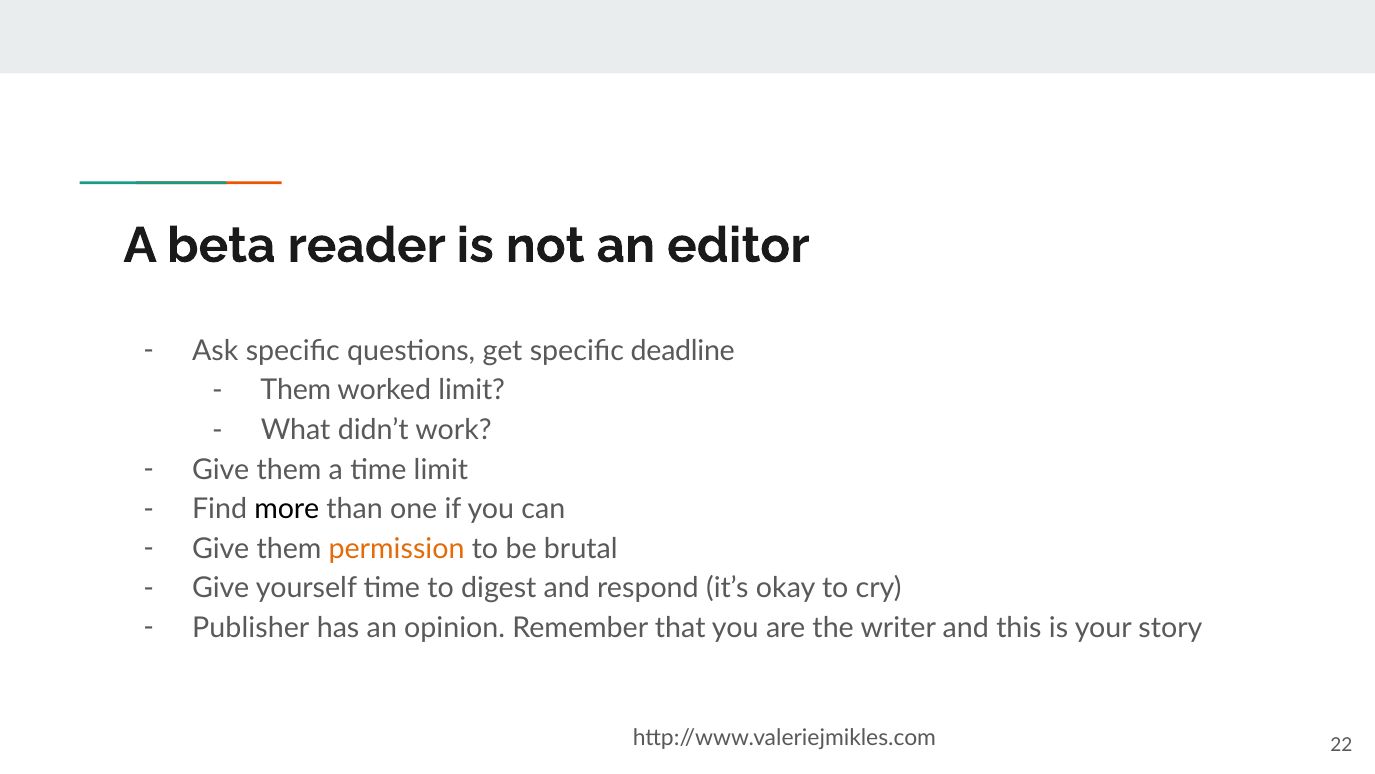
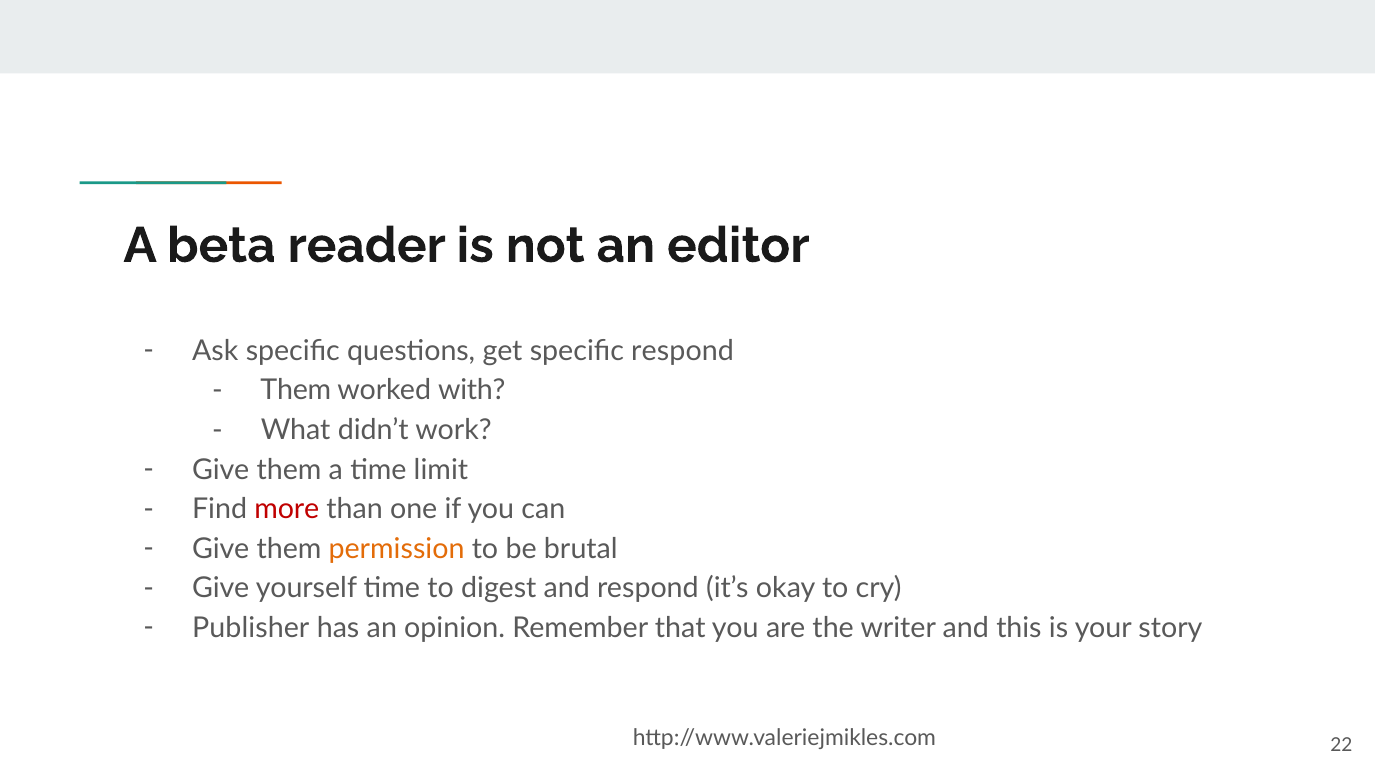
specific deadline: deadline -> respond
worked limit: limit -> with
more colour: black -> red
